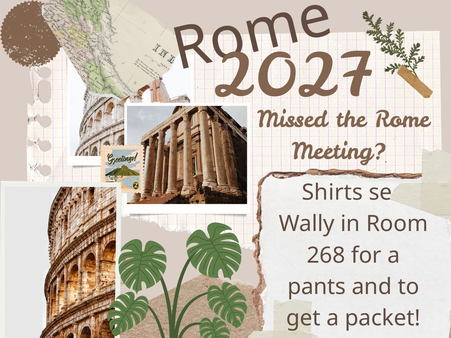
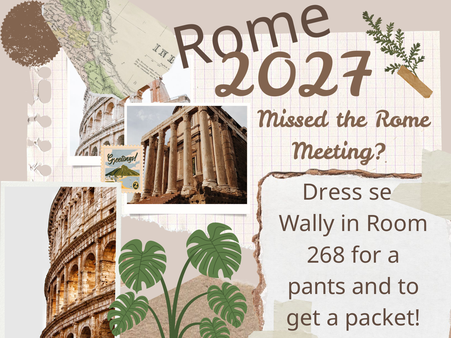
Shirts: Shirts -> Dress
